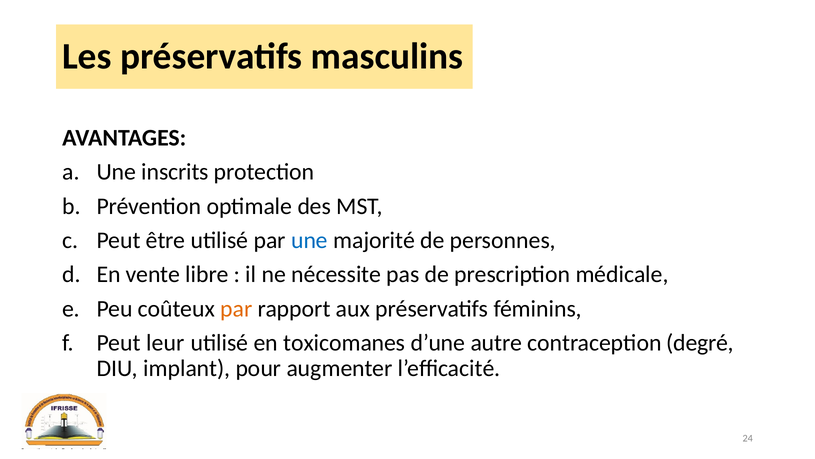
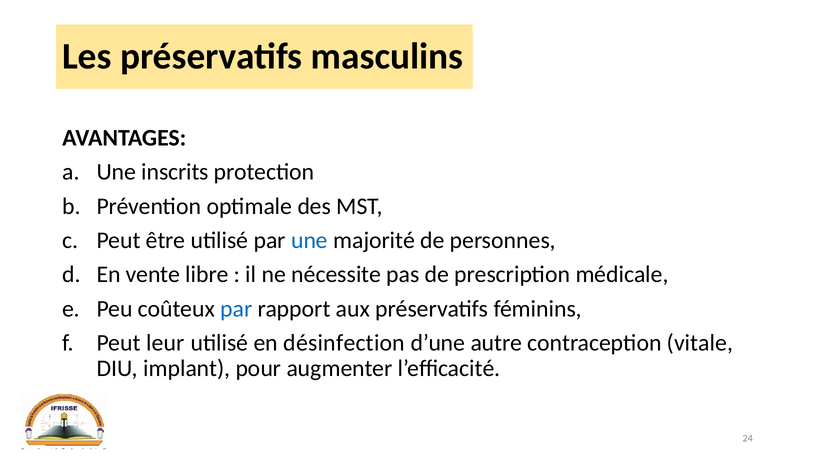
par at (236, 308) colour: orange -> blue
toxicomanes: toxicomanes -> désinfection
degré: degré -> vitale
